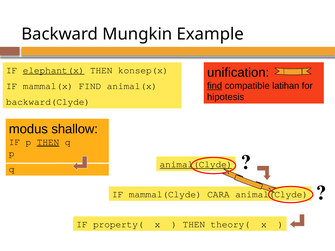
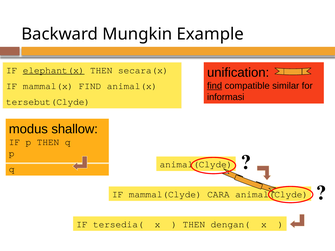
konsep(x: konsep(x -> secara(x
latihan: latihan -> similar
hipotesis: hipotesis -> informasi
backward(Clyde: backward(Clyde -> tersebut(Clyde
THEN at (48, 142) underline: present -> none
animal(Clyde at (196, 165) underline: present -> none
property(: property( -> tersedia(
theory(: theory( -> dengan(
